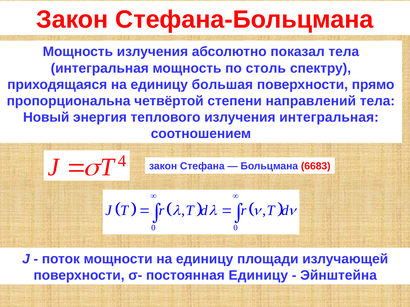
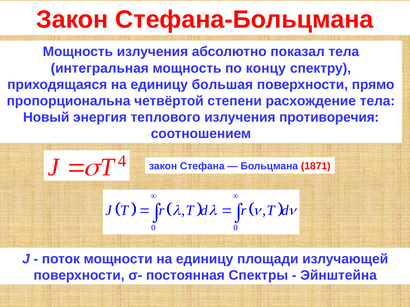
столь: столь -> концу
направлений: направлений -> расхождение
излучения интегральная: интегральная -> противоречия
6683: 6683 -> 1871
постоянная Единицу: Единицу -> Спектры
